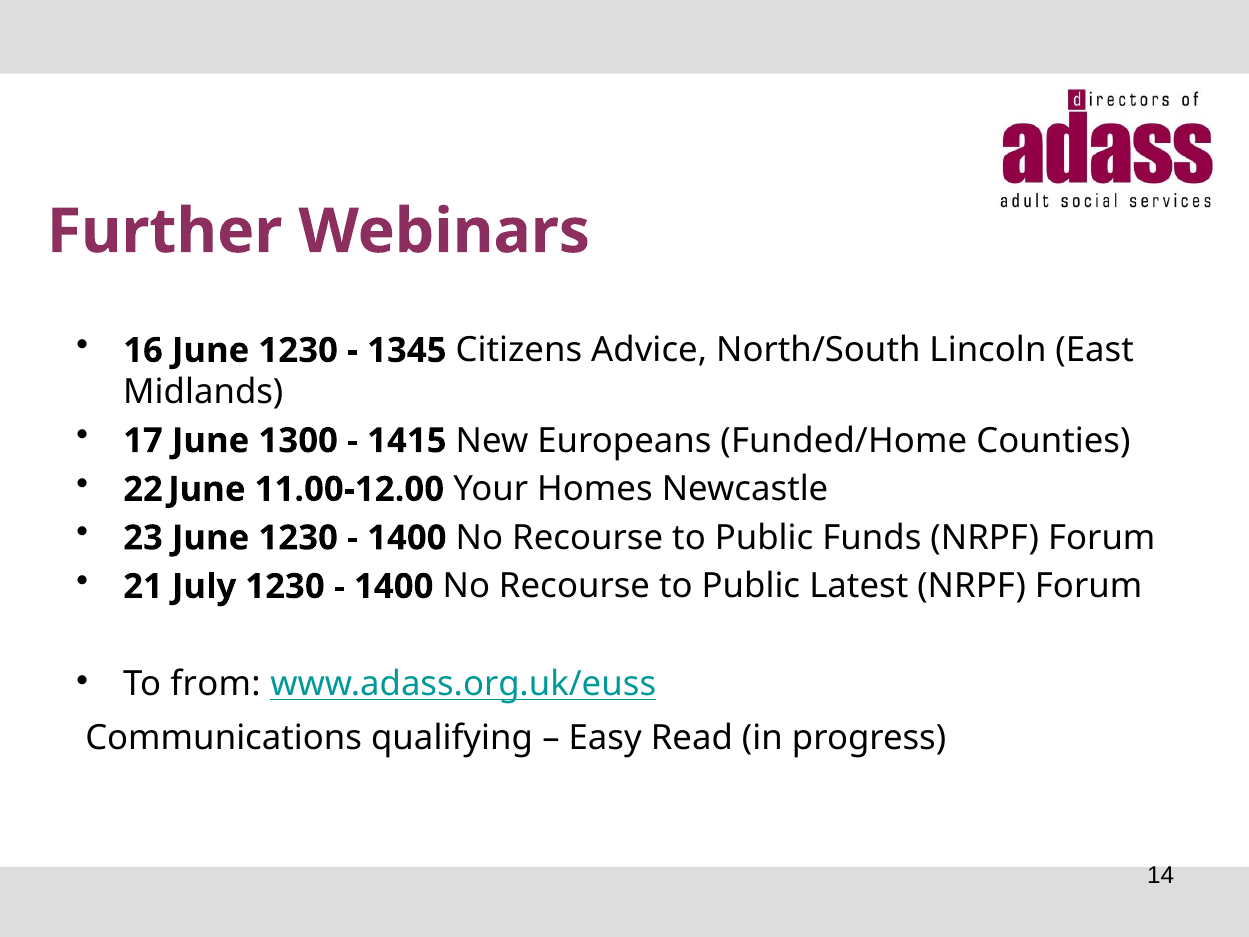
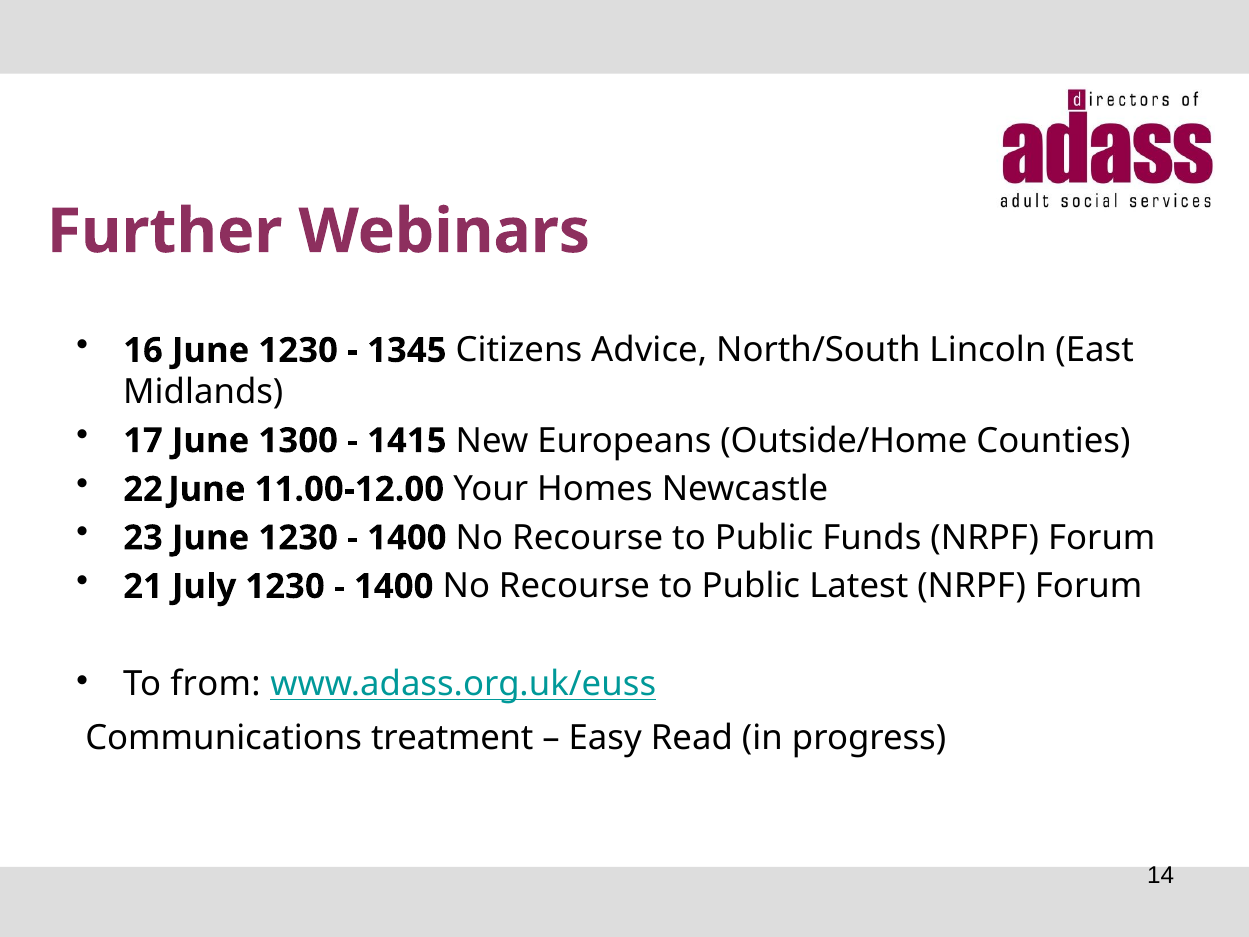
Funded/Home: Funded/Home -> Outside/Home
qualifying: qualifying -> treatment
